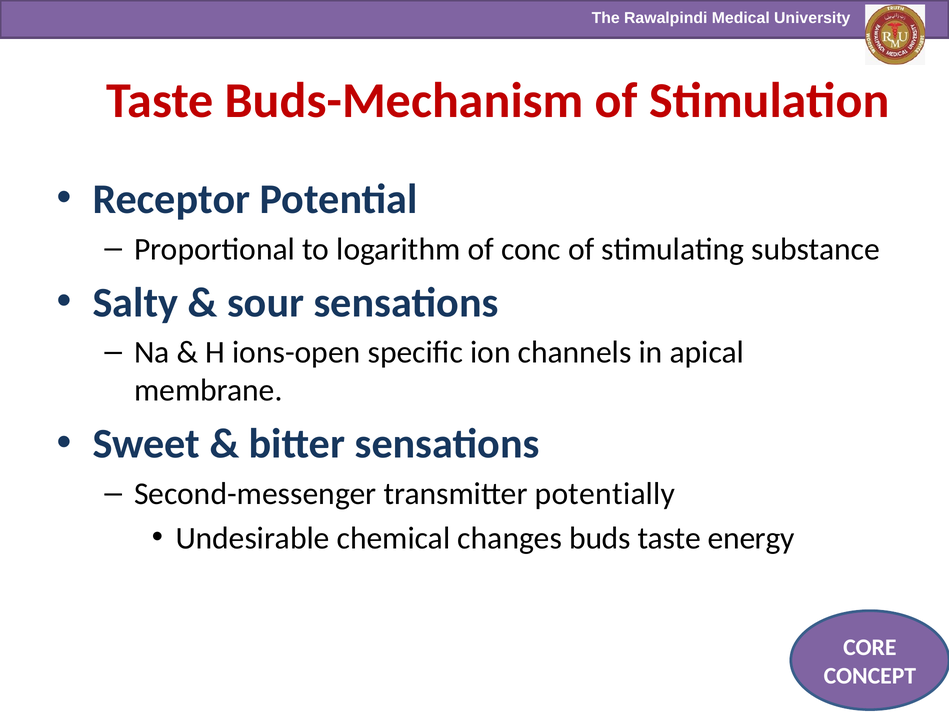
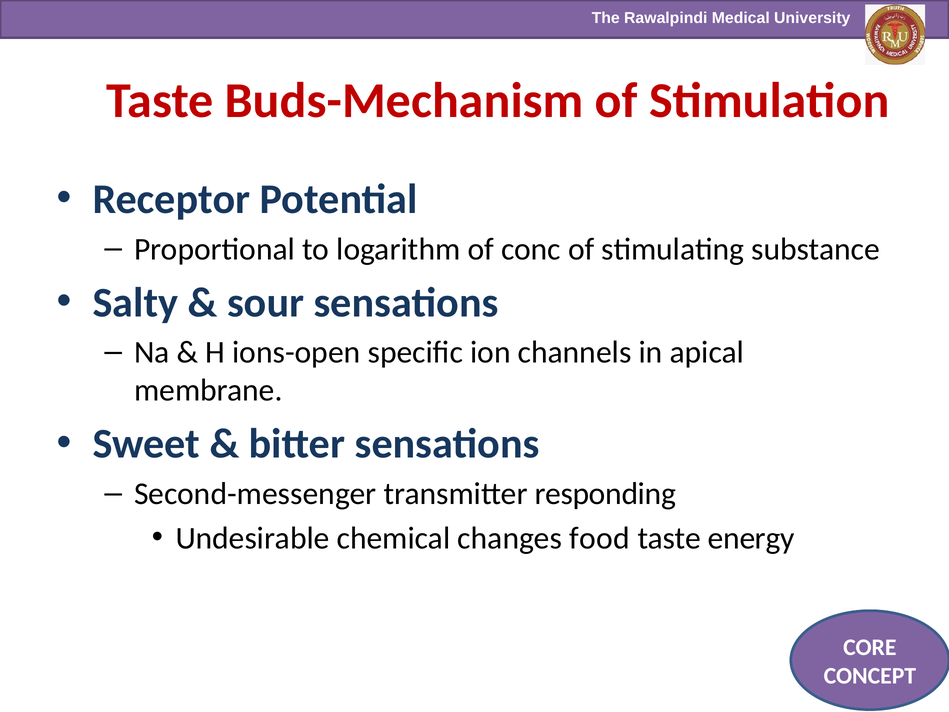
potentially: potentially -> responding
buds: buds -> food
